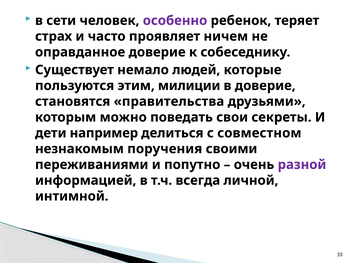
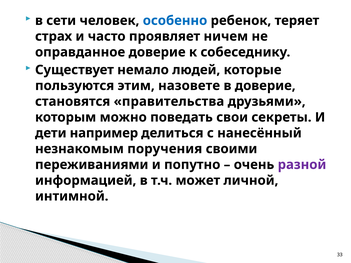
особенно colour: purple -> blue
милиции: милиции -> назовете
совместном: совместном -> нанесённый
всегда: всегда -> может
